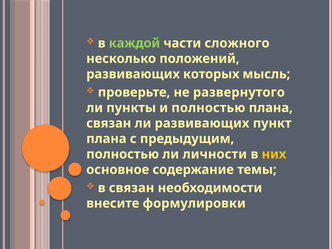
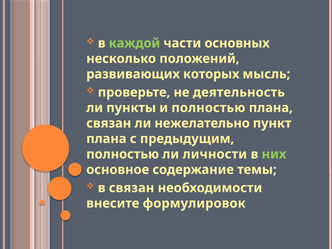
сложного: сложного -> основных
развернутого: развернутого -> деятельность
ли развивающих: развивающих -> нежелательно
них colour: yellow -> light green
формулировки: формулировки -> формулировок
